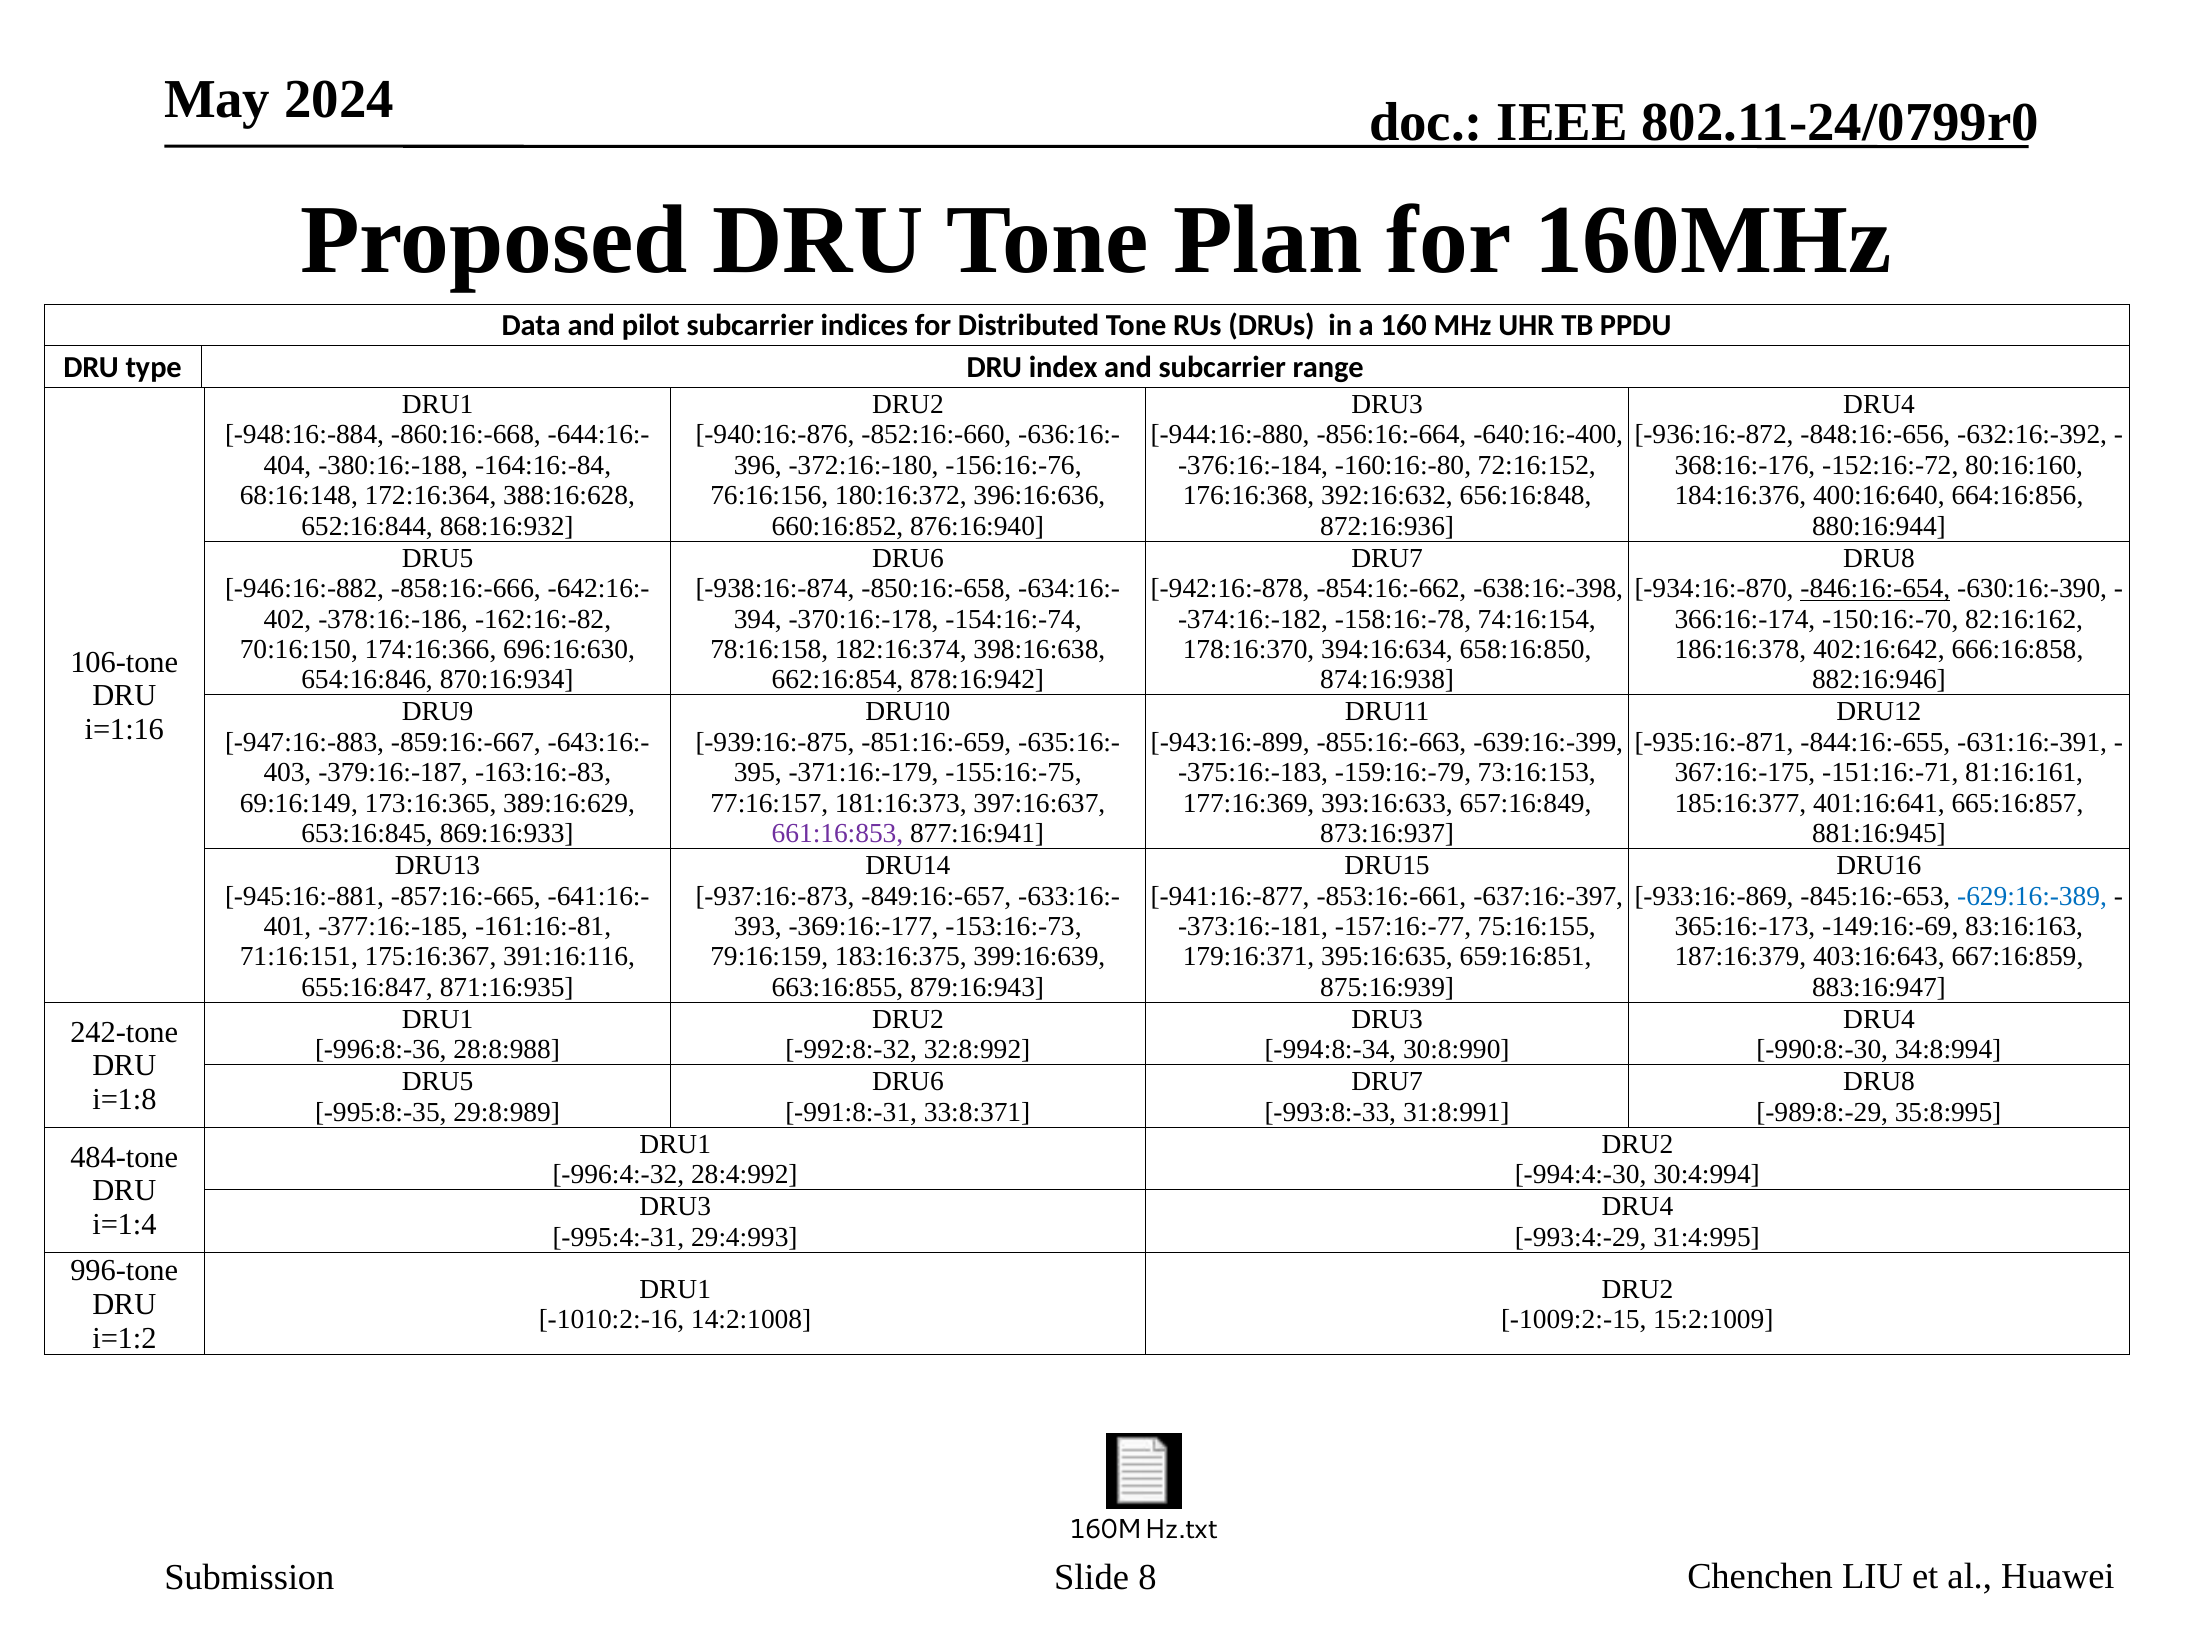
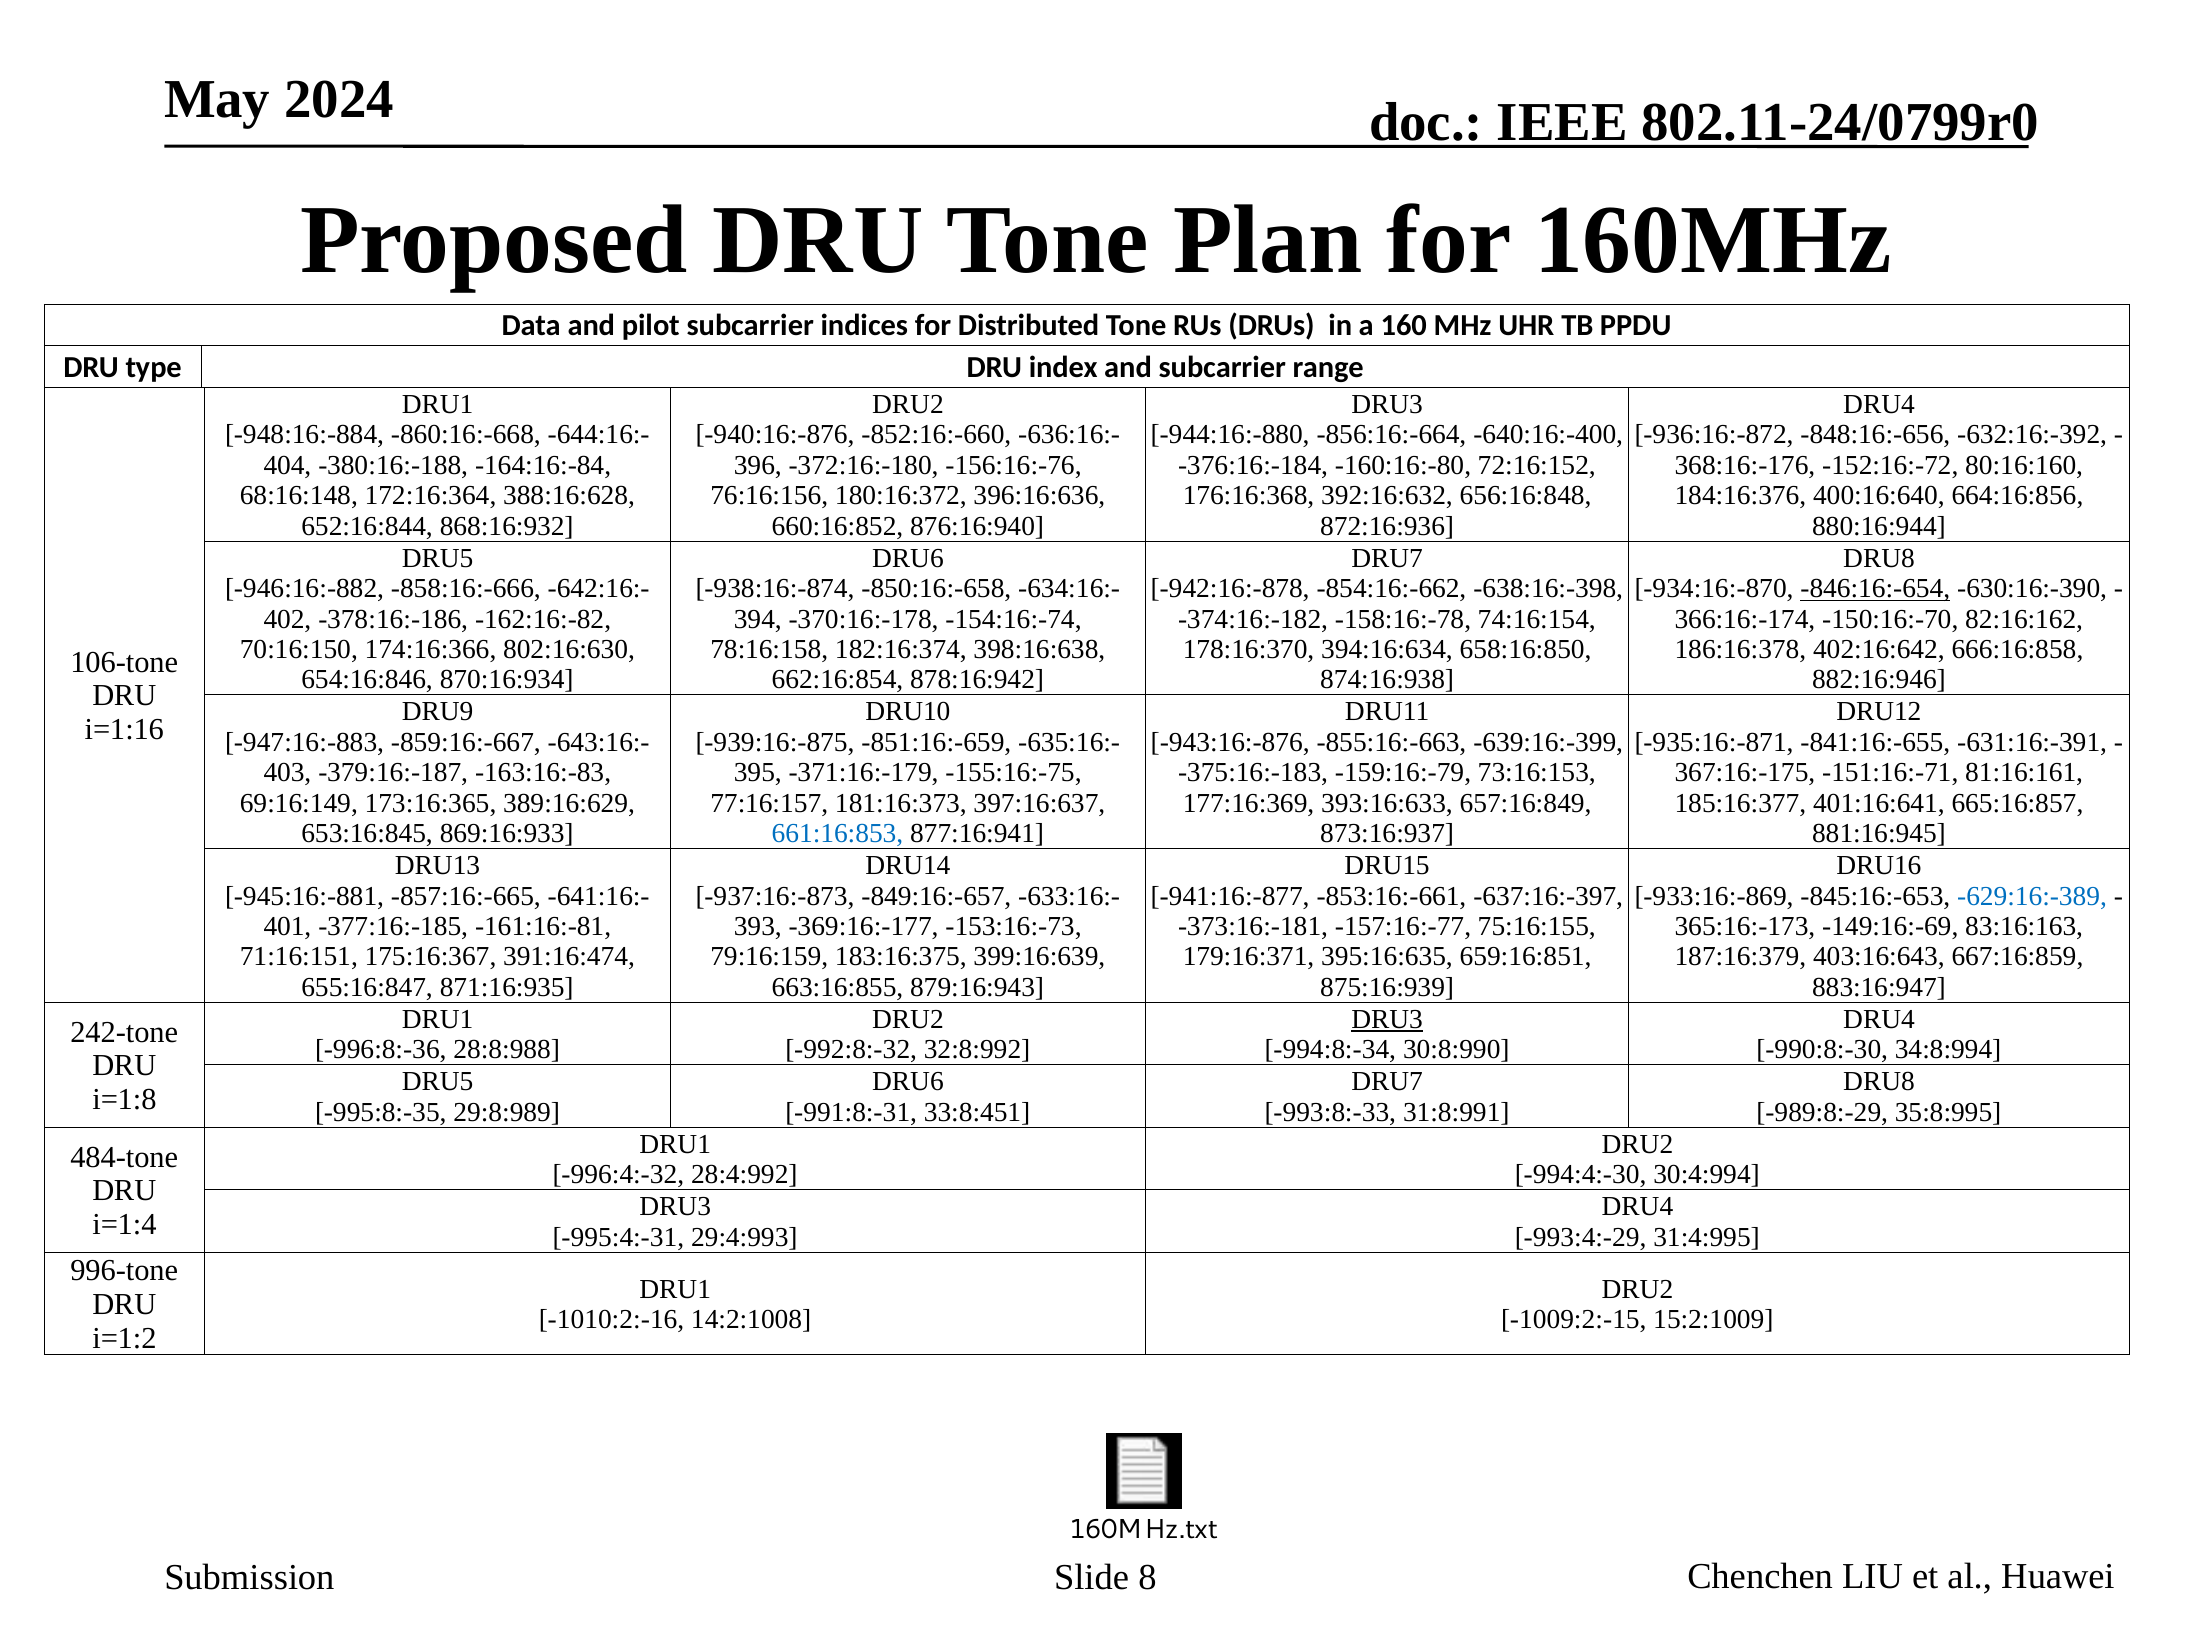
696:16:630: 696:16:630 -> 802:16:630
-943:16:-899: -943:16:-899 -> -943:16:-876
-844:16:-655: -844:16:-655 -> -841:16:-655
661:16:853 colour: purple -> blue
391:16:116: 391:16:116 -> 391:16:474
DRU3 at (1387, 1019) underline: none -> present
33:8:371: 33:8:371 -> 33:8:451
